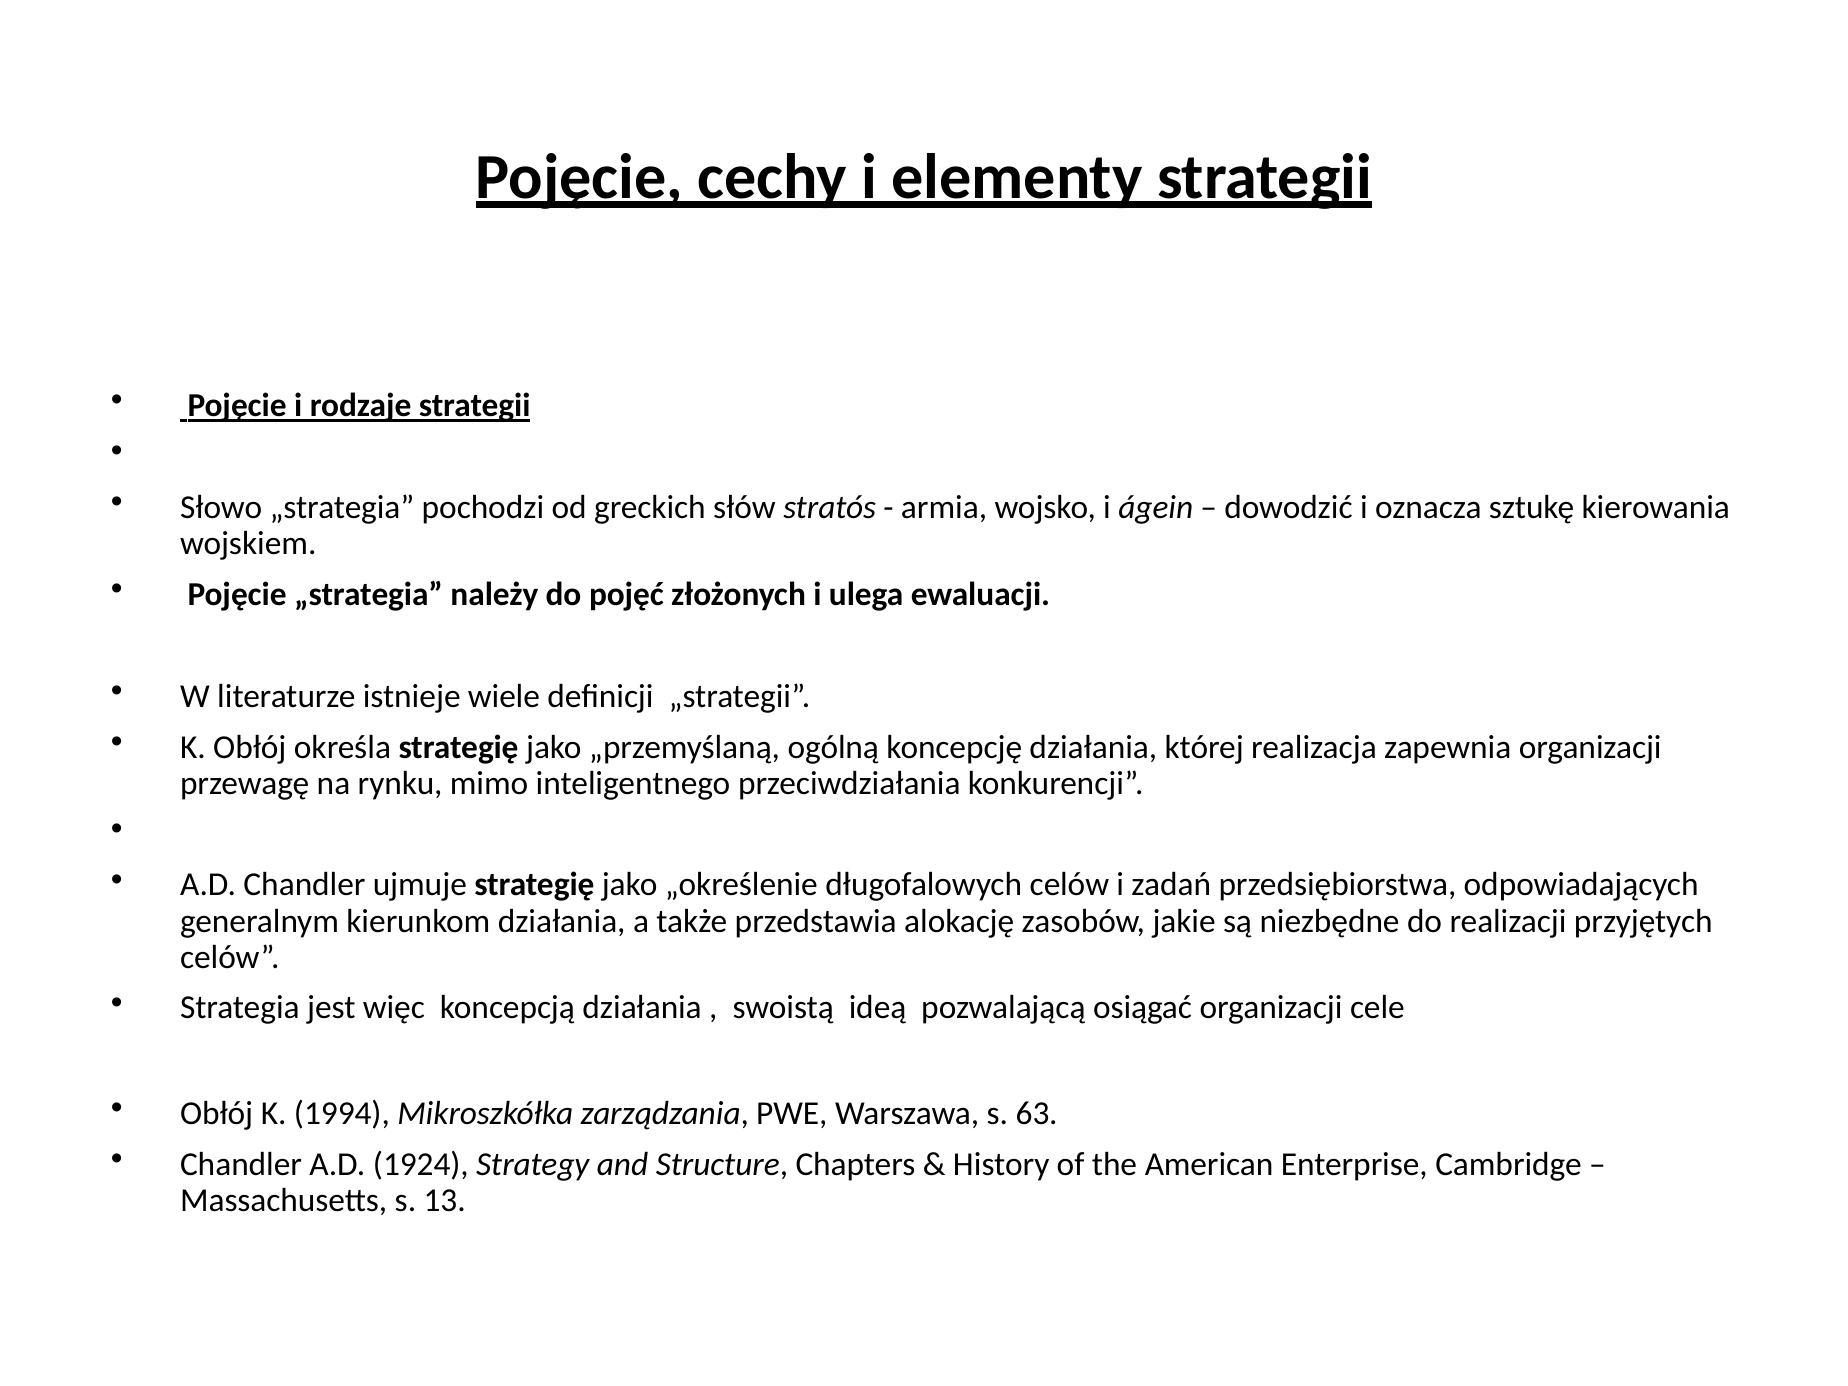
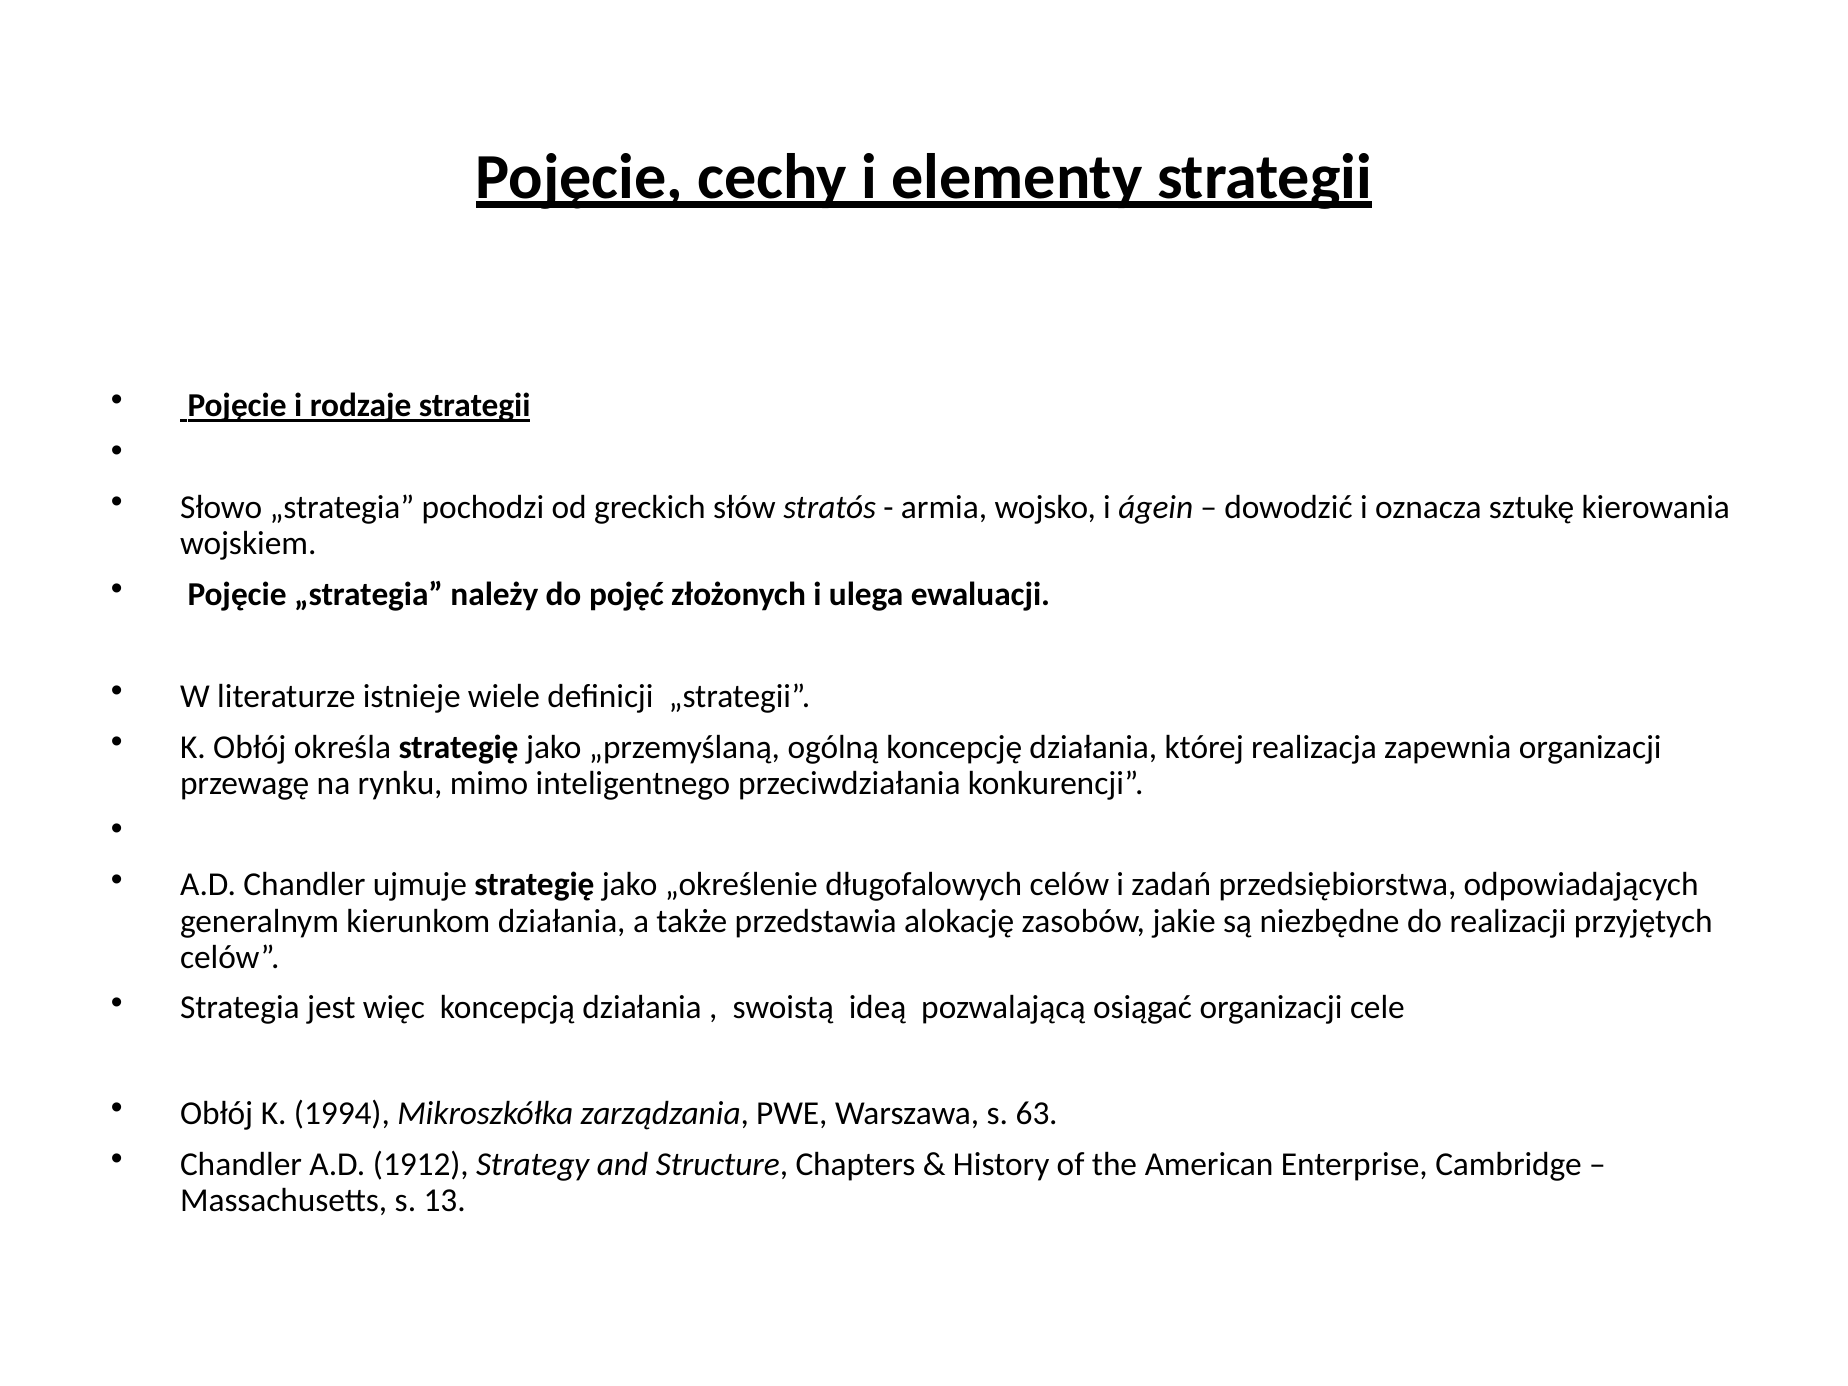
1924: 1924 -> 1912
